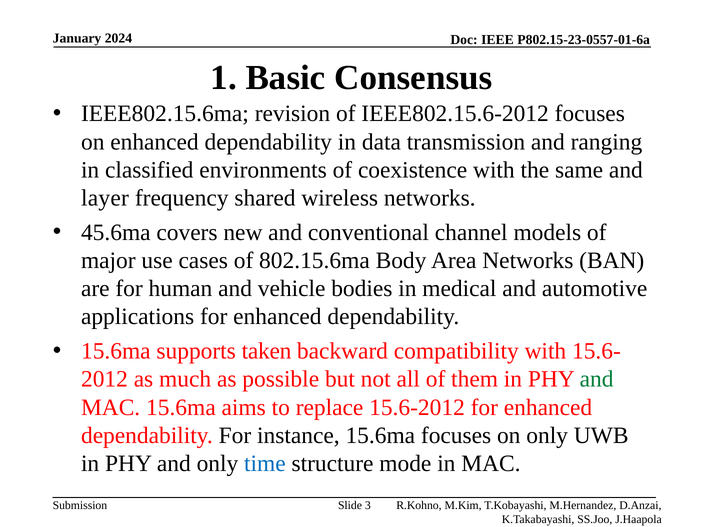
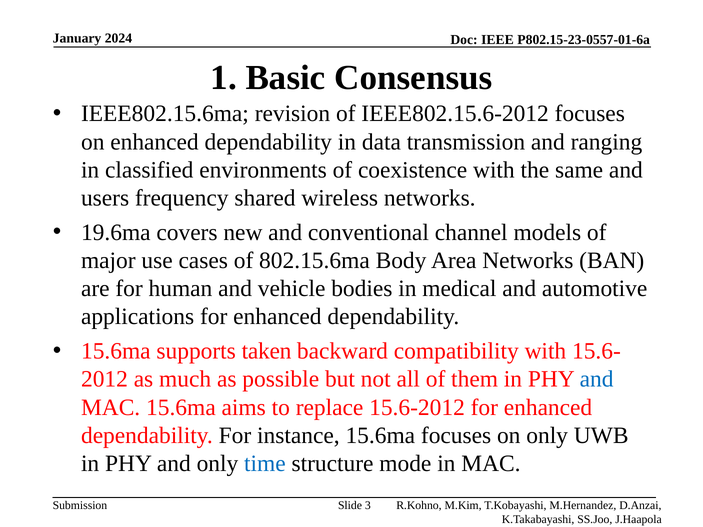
layer: layer -> users
45.6ma: 45.6ma -> 19.6ma
and at (597, 379) colour: green -> blue
